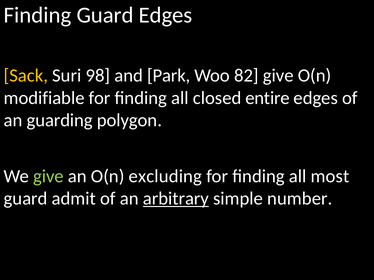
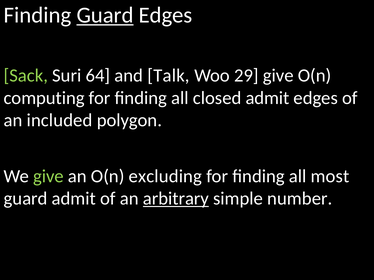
Guard at (105, 15) underline: none -> present
Sack colour: yellow -> light green
98: 98 -> 64
Park: Park -> Talk
82: 82 -> 29
modifiable: modifiable -> computing
closed entire: entire -> admit
guarding: guarding -> included
